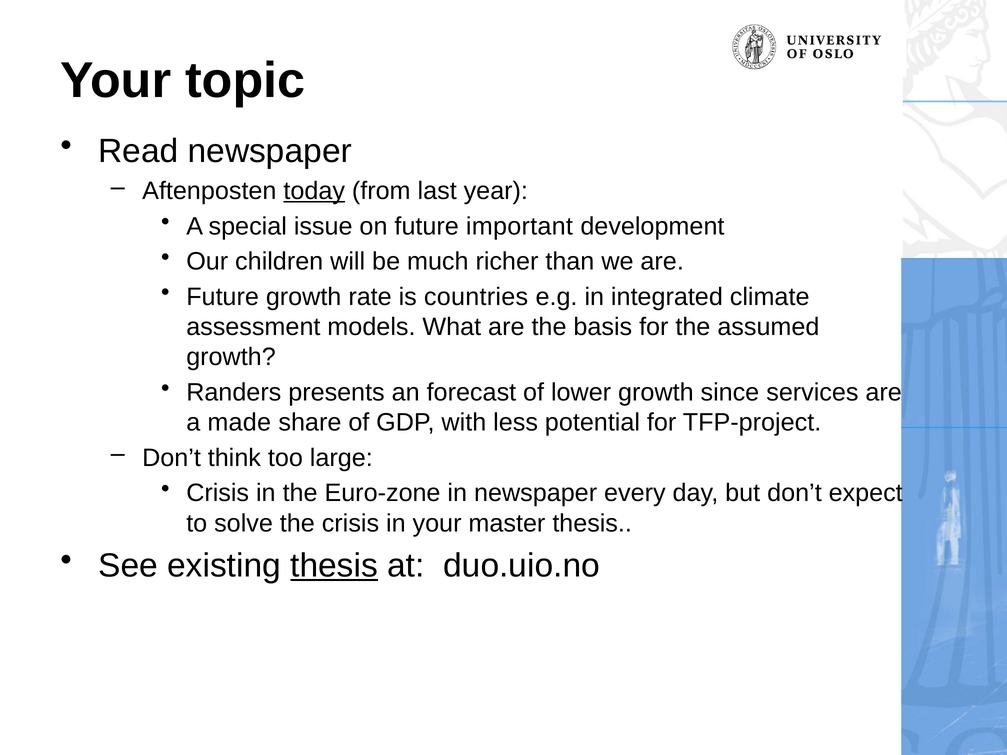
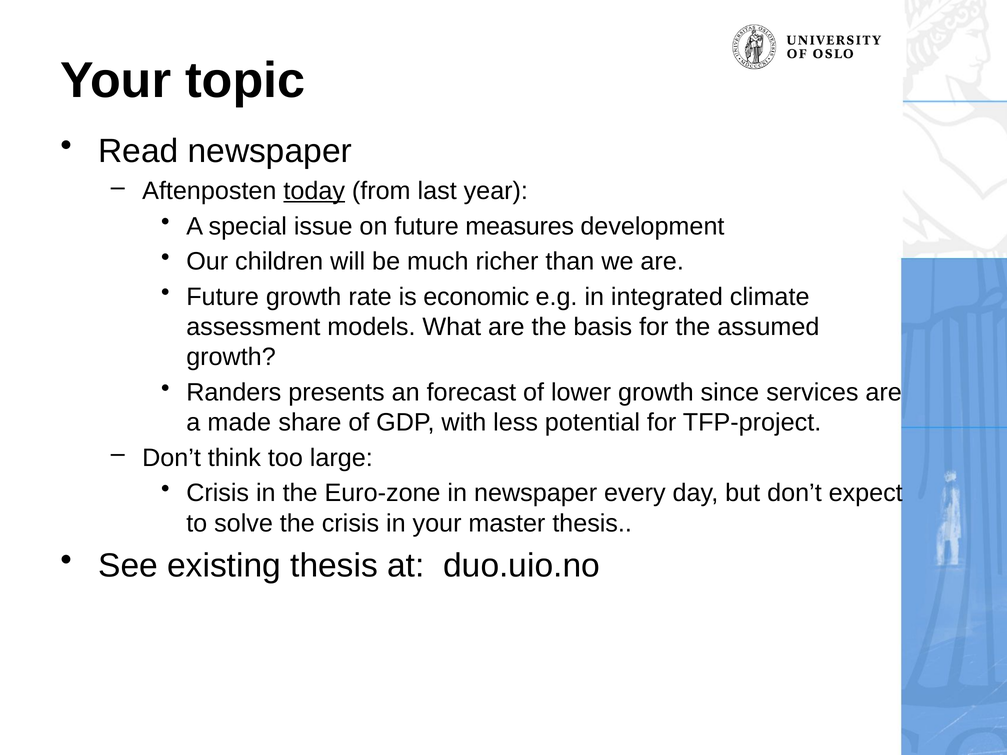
important: important -> measures
countries: countries -> economic
thesis at (334, 566) underline: present -> none
